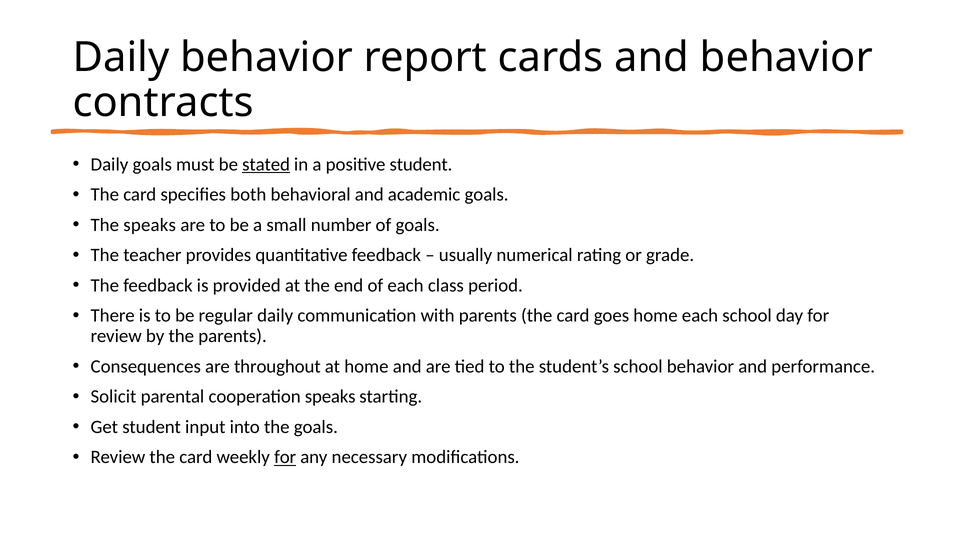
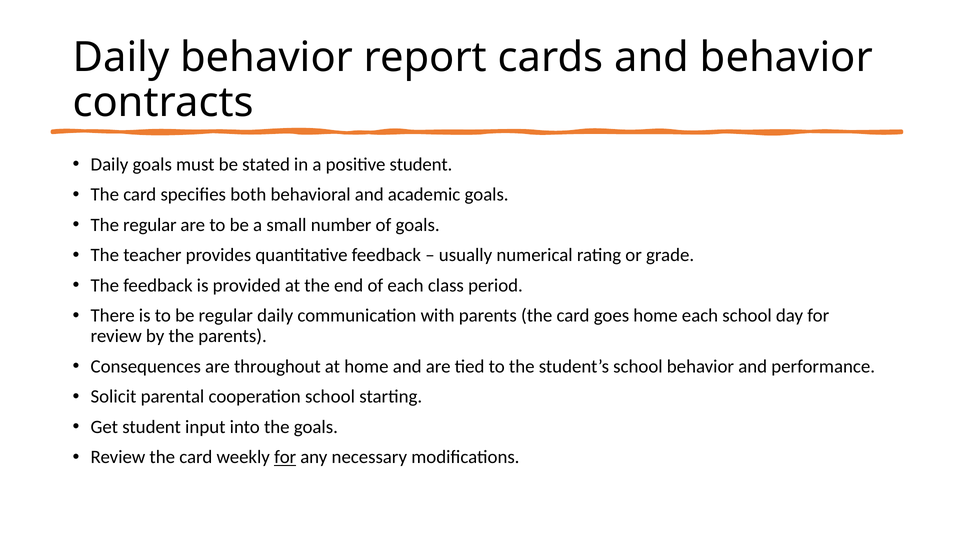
stated underline: present -> none
The speaks: speaks -> regular
cooperation speaks: speaks -> school
